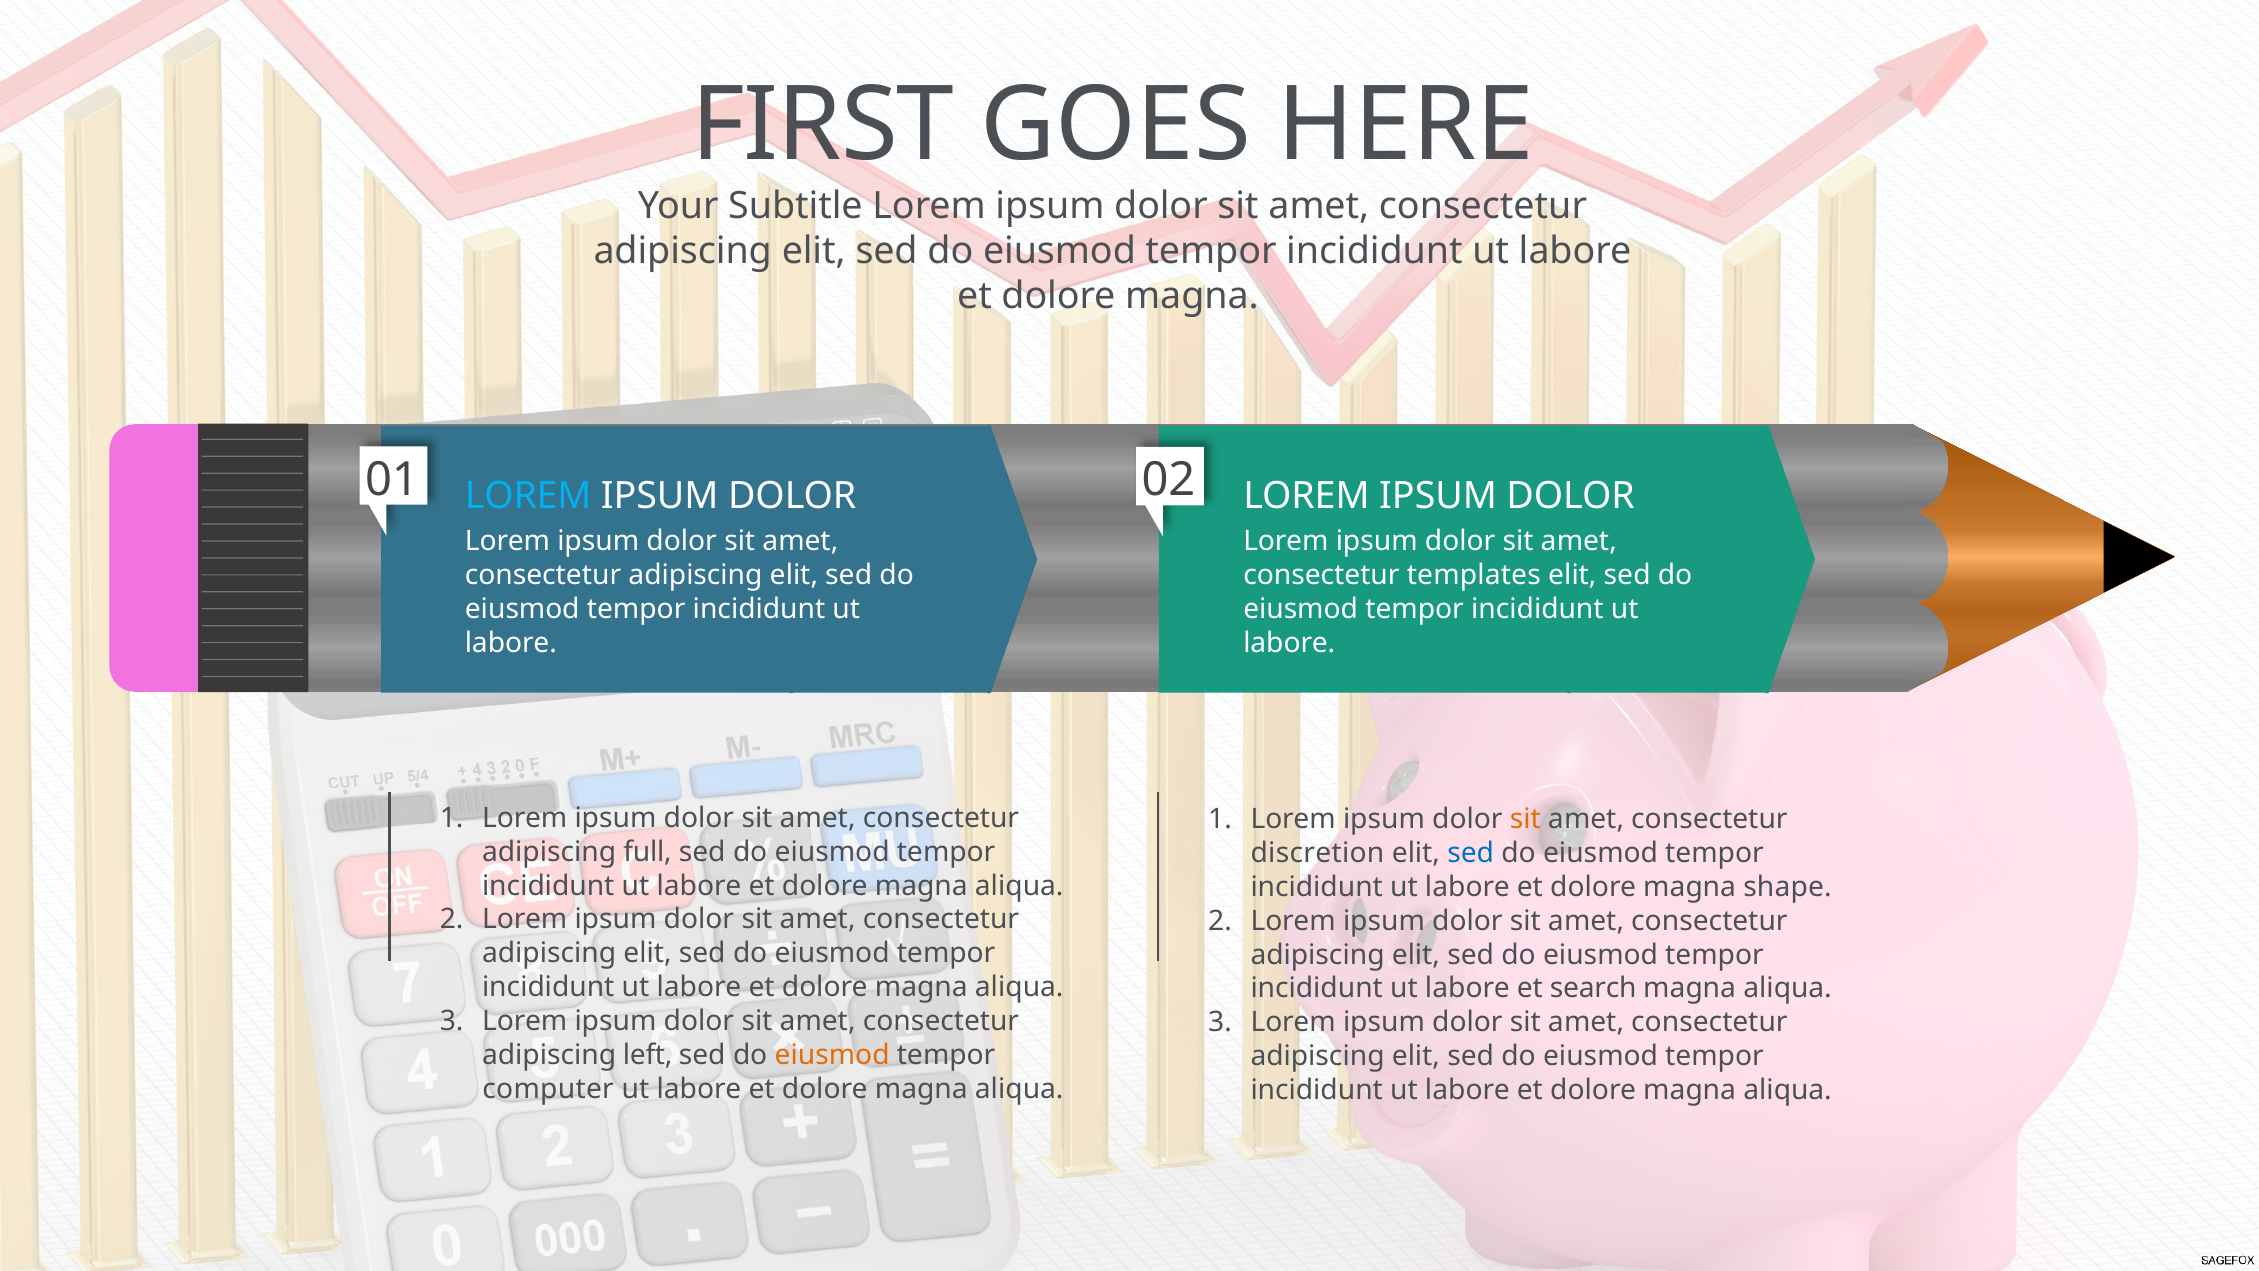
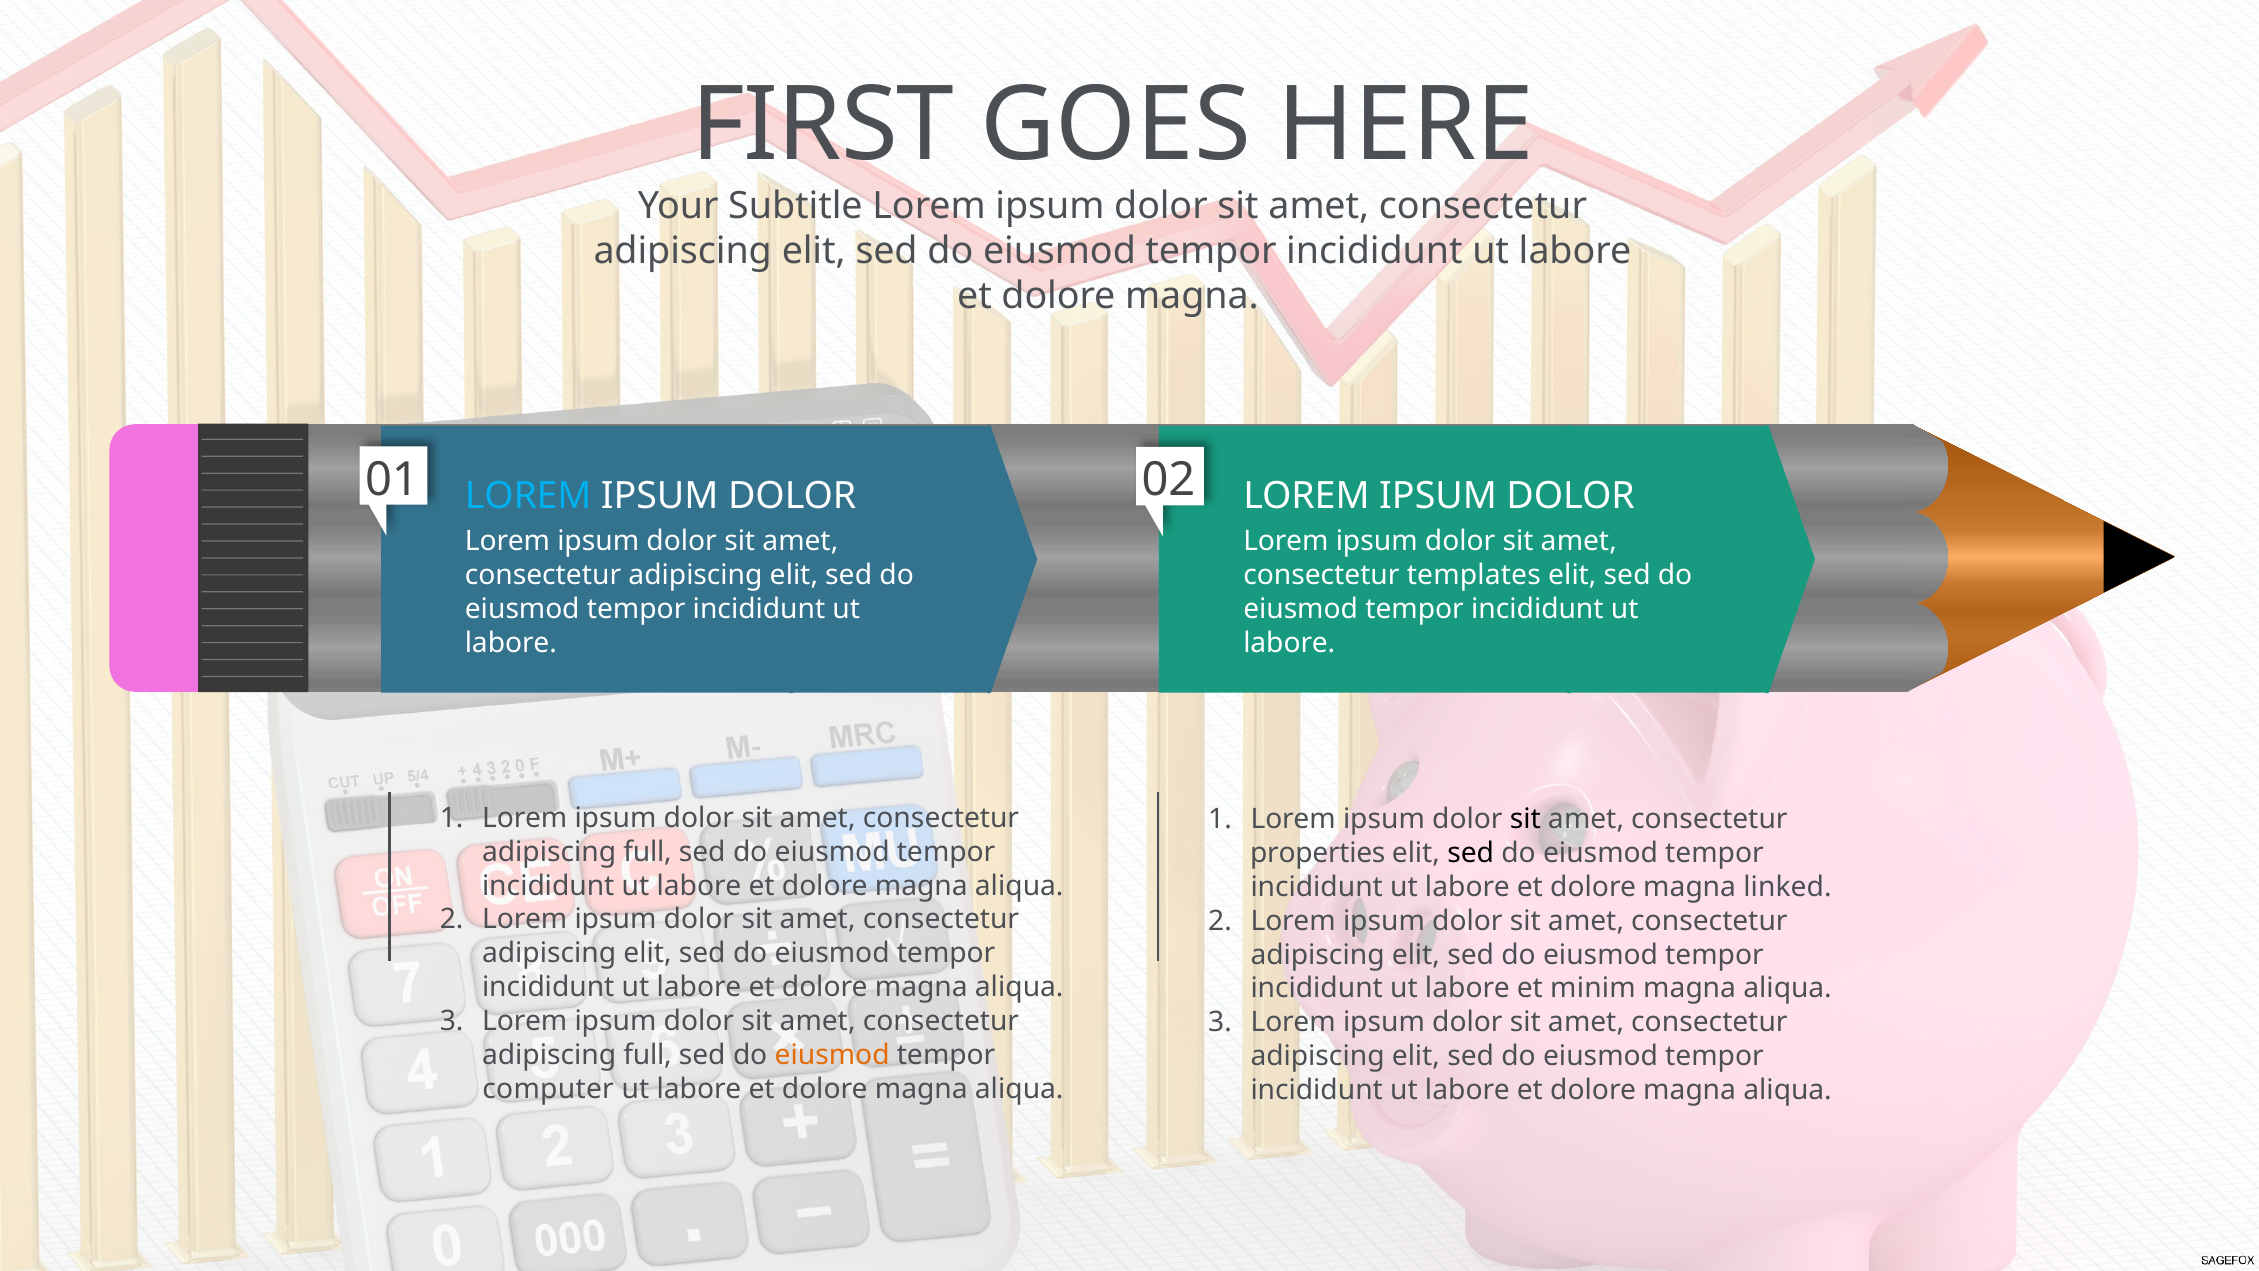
sit at (1525, 819) colour: orange -> black
discretion: discretion -> properties
sed at (1471, 853) colour: blue -> black
shape: shape -> linked
search: search -> minim
left at (648, 1055): left -> full
